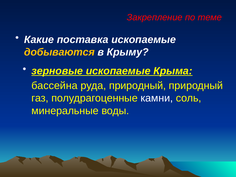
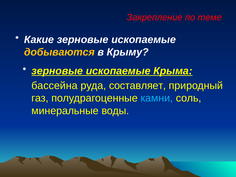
Какие поставка: поставка -> зерновые
руда природный: природный -> составляет
камни colour: white -> light blue
